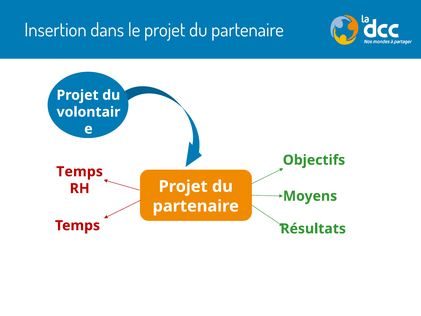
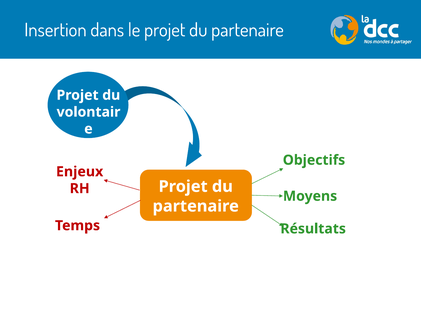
Temps at (80, 172): Temps -> Enjeux
